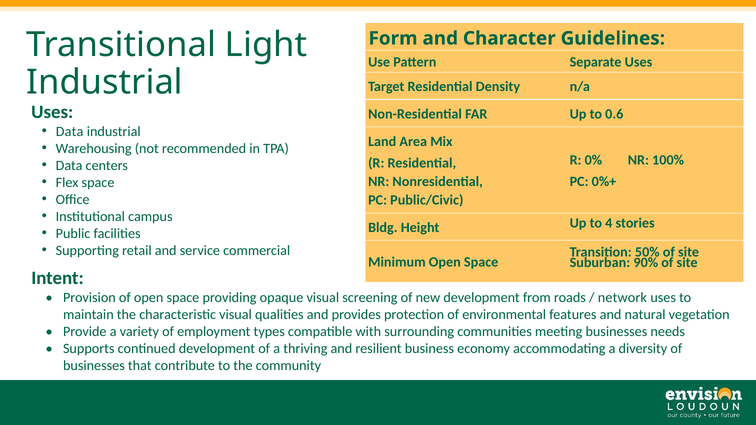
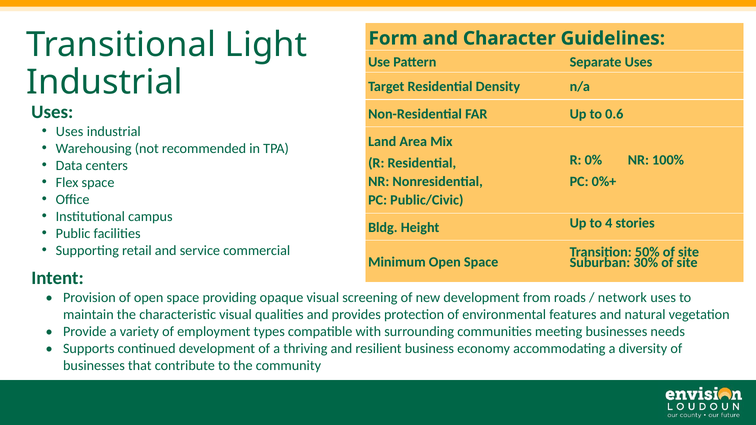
Data at (70, 132): Data -> Uses
90%: 90% -> 30%
